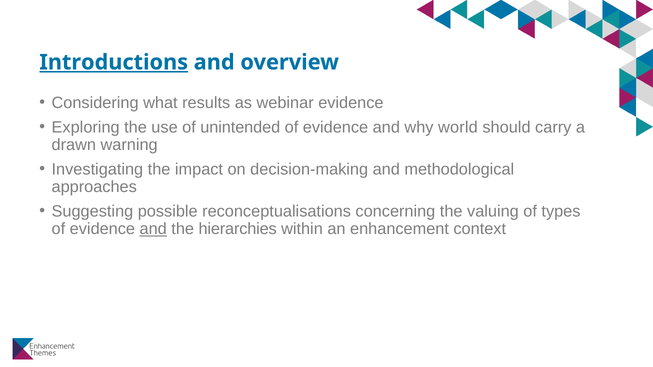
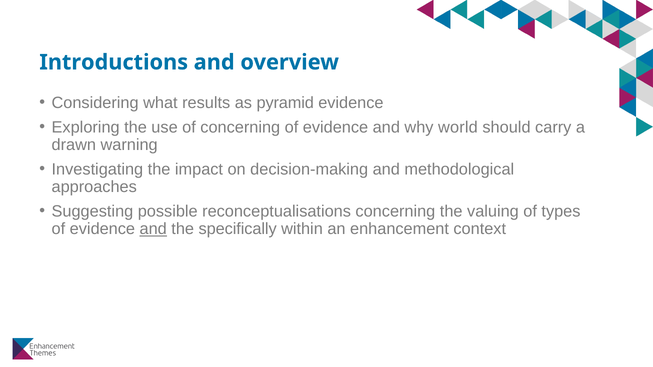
Introductions underline: present -> none
webinar: webinar -> pyramid
of unintended: unintended -> concerning
hierarchies: hierarchies -> specifically
